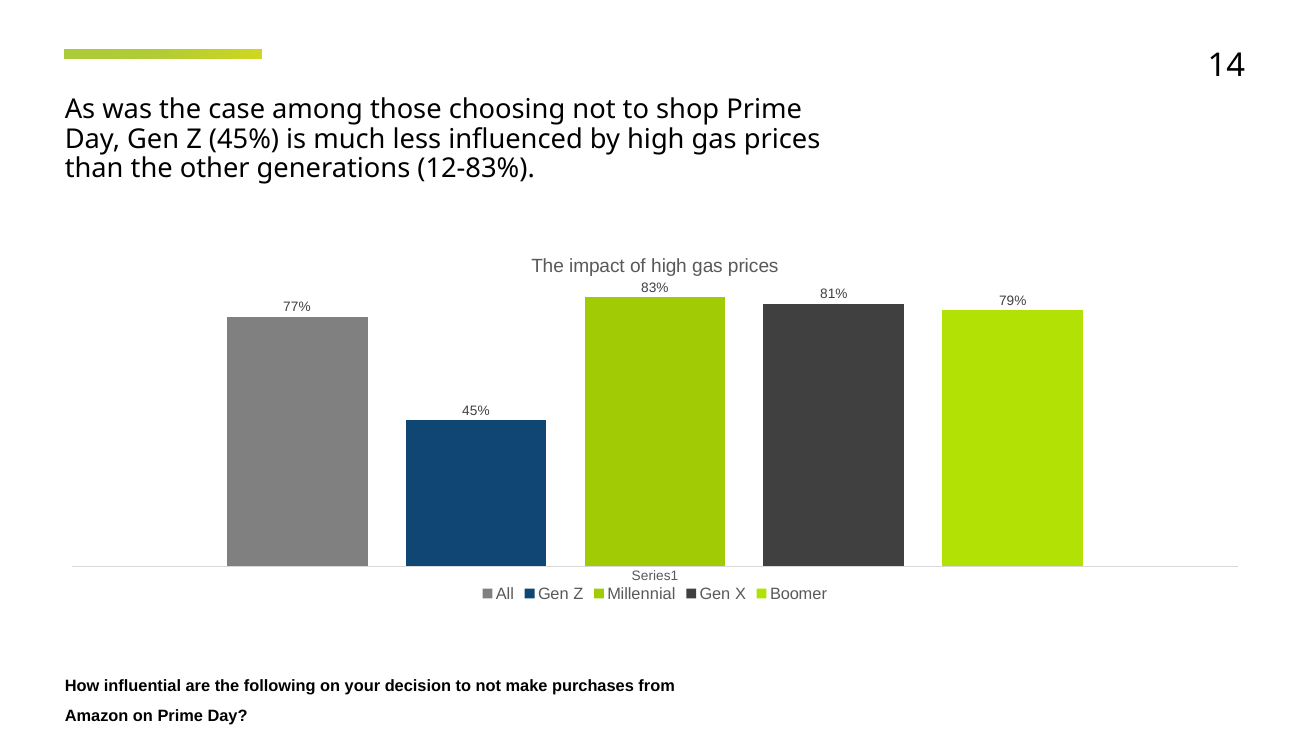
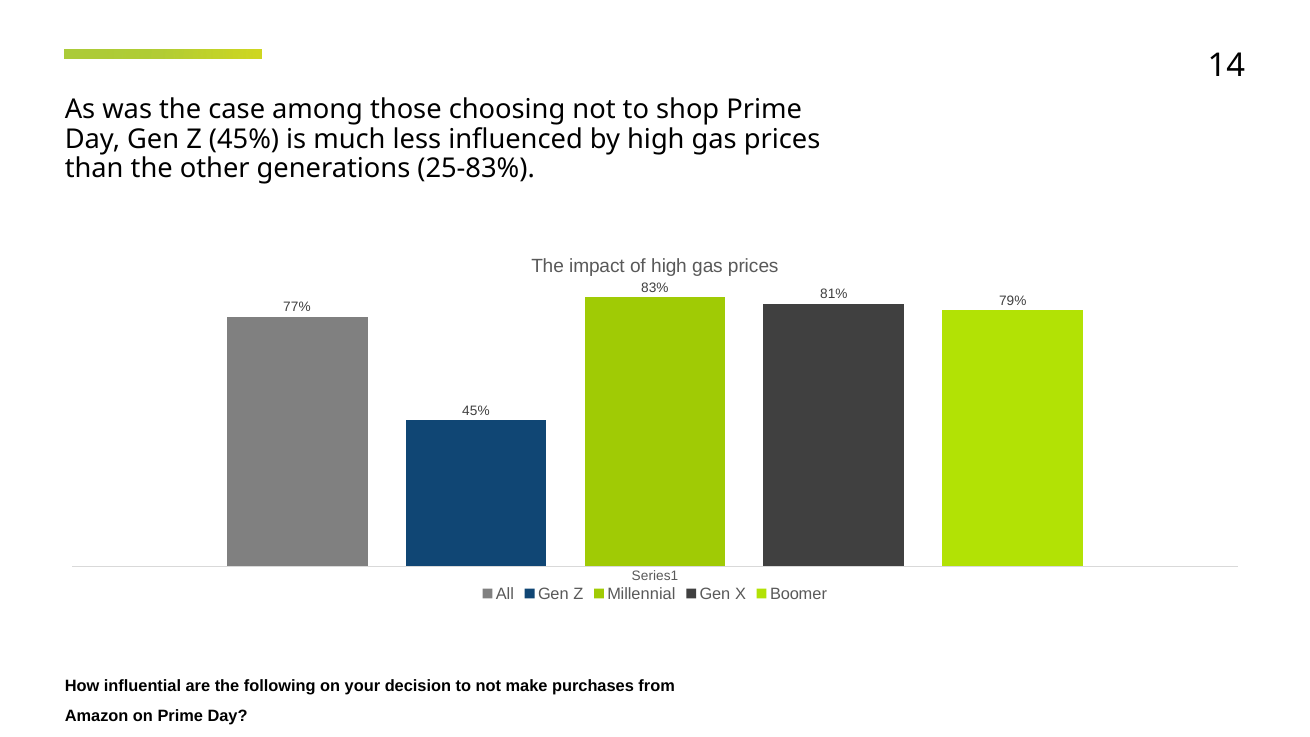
12-83%: 12-83% -> 25-83%
